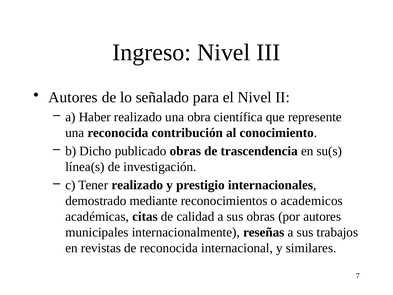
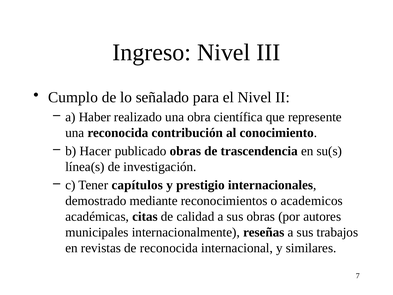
Autores at (73, 97): Autores -> Cumplo
Dicho: Dicho -> Hacer
Tener realizado: realizado -> capítulos
